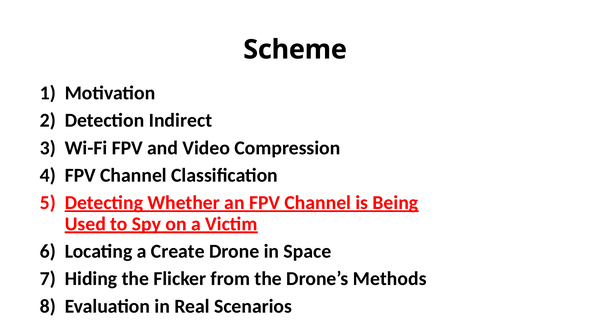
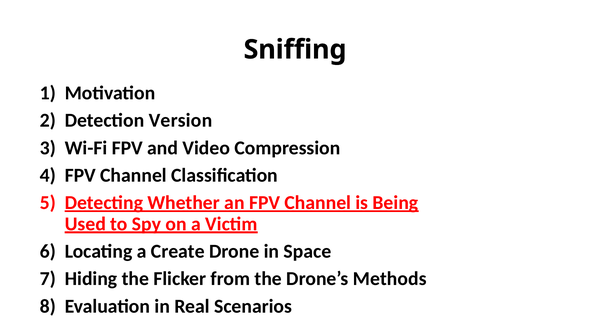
Scheme: Scheme -> Sniffing
Indirect: Indirect -> Version
